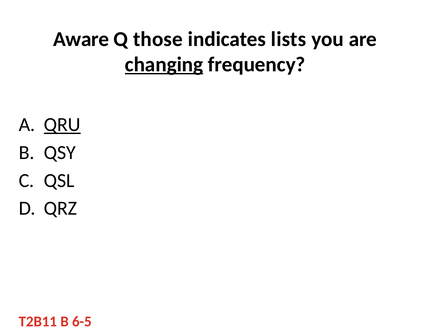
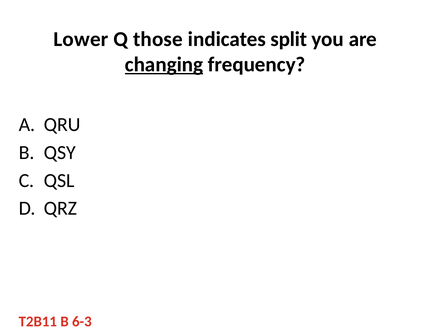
Aware: Aware -> Lower
lists: lists -> split
QRU underline: present -> none
6-5: 6-5 -> 6-3
